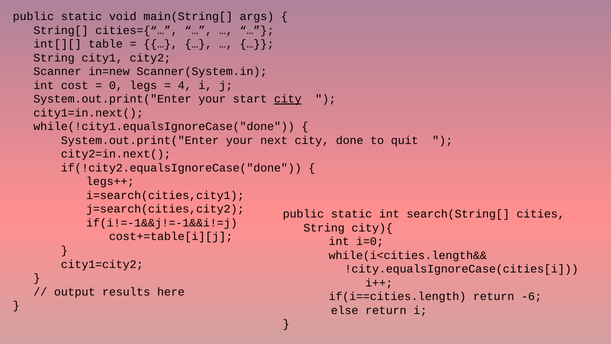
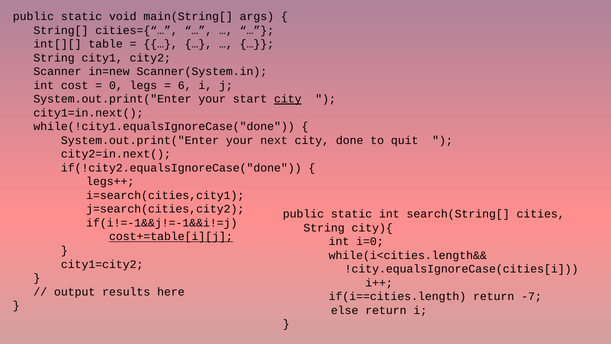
4: 4 -> 6
cost+=table[i][j underline: none -> present
-6: -6 -> -7
